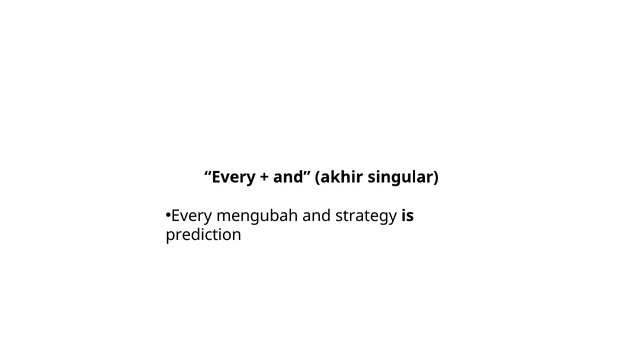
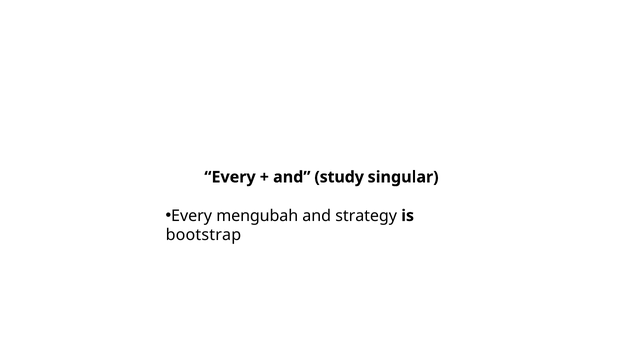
akhir: akhir -> study
prediction: prediction -> bootstrap
